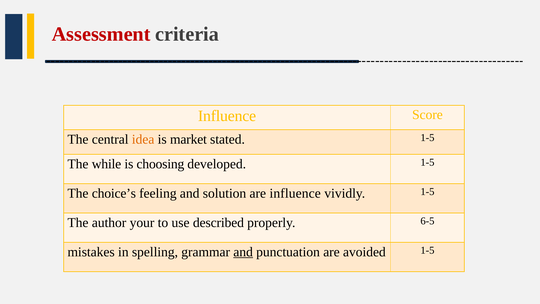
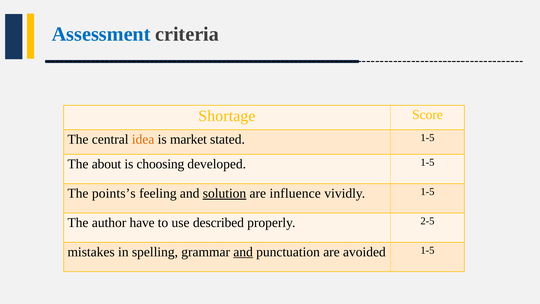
Assessment colour: red -> blue
Influence at (227, 116): Influence -> Shortage
while: while -> about
choice’s: choice’s -> points’s
solution underline: none -> present
your: your -> have
6-5: 6-5 -> 2-5
